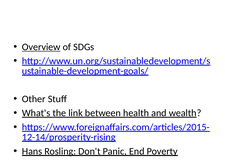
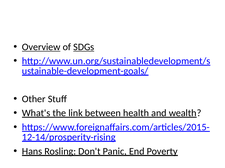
SDGs underline: none -> present
